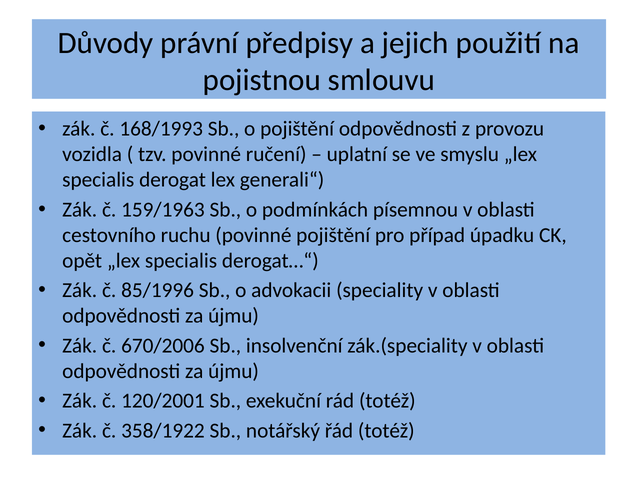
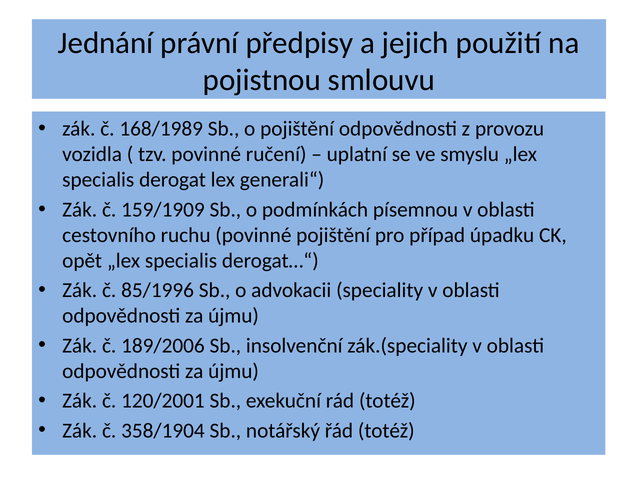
Důvody: Důvody -> Jednání
168/1993: 168/1993 -> 168/1989
159/1963: 159/1963 -> 159/1909
670/2006: 670/2006 -> 189/2006
358/1922: 358/1922 -> 358/1904
